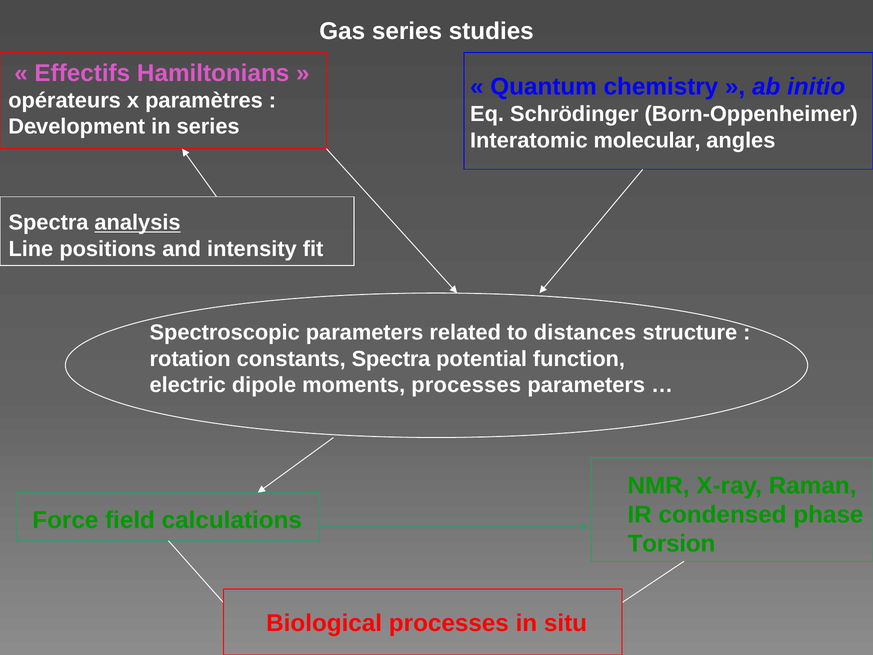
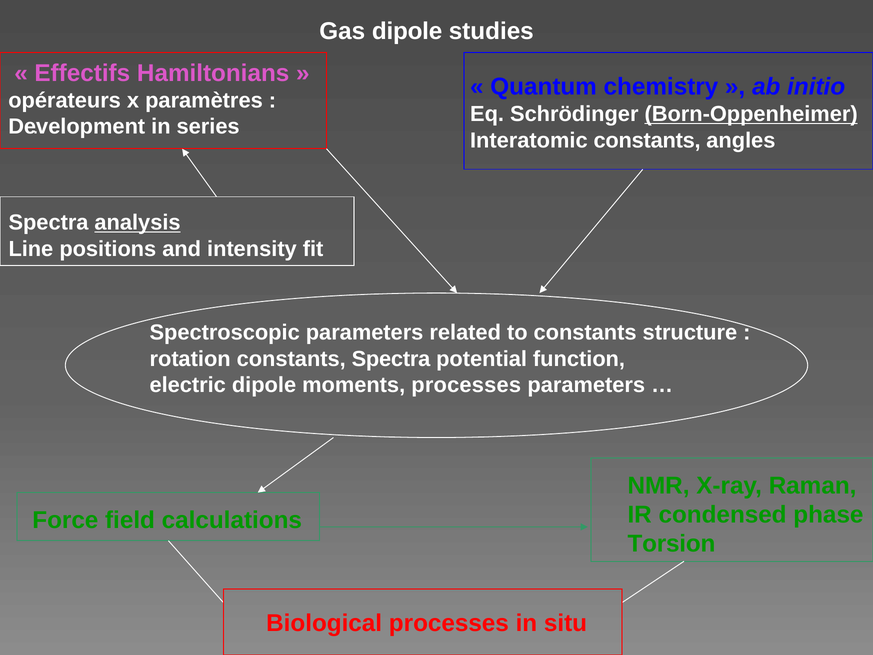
Gas series: series -> dipole
Born-Oppenheimer underline: none -> present
Interatomic molecular: molecular -> constants
to distances: distances -> constants
